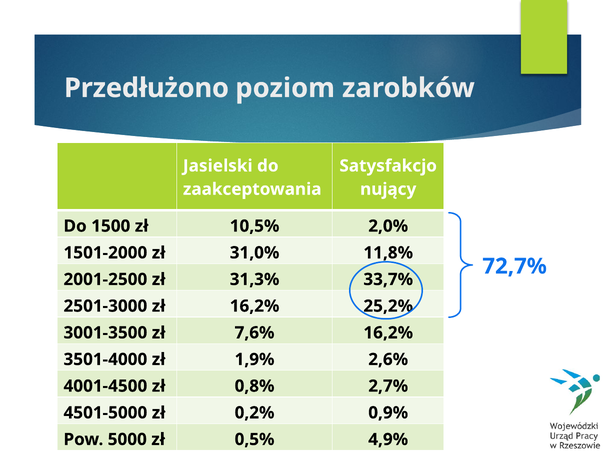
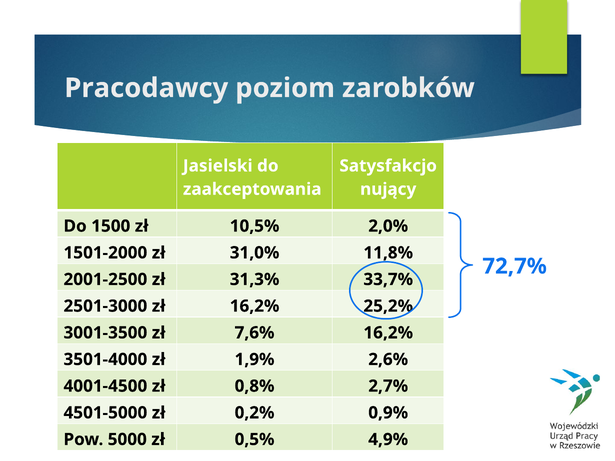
Przedłużono: Przedłużono -> Pracodawcy
